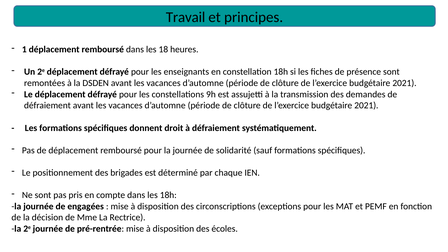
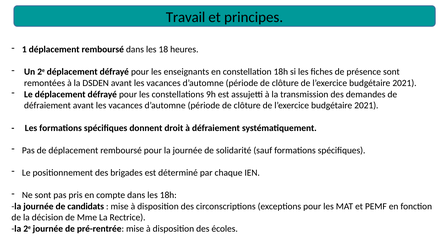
engagées: engagées -> candidats
